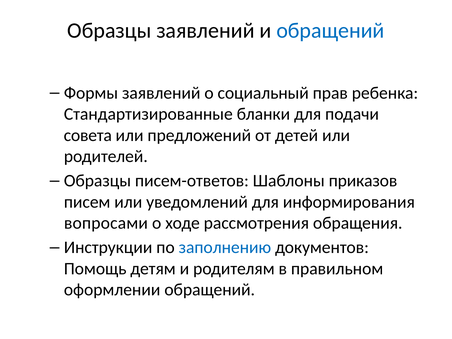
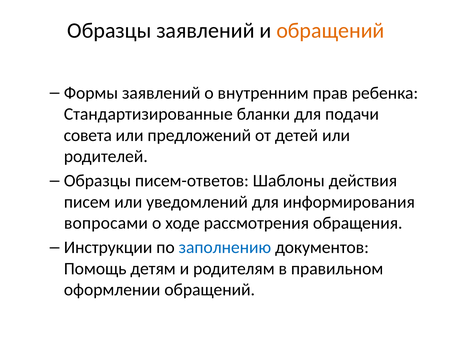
обращений at (330, 31) colour: blue -> orange
социальный: социальный -> внутренним
приказов: приказов -> действия
